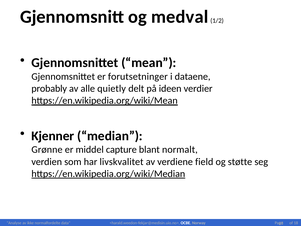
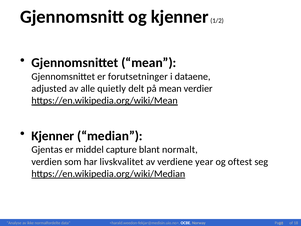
og medval: medval -> kjenner
probably: probably -> adjusted
på ideen: ideen -> mean
Grønne: Grønne -> Gjentas
field: field -> year
støtte: støtte -> oftest
